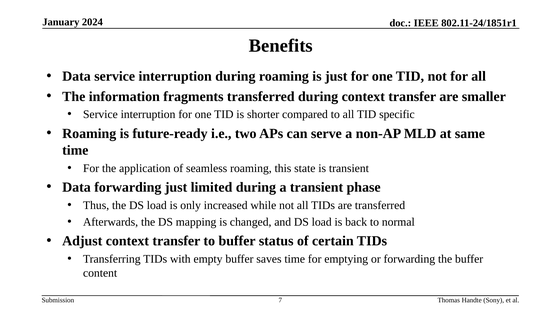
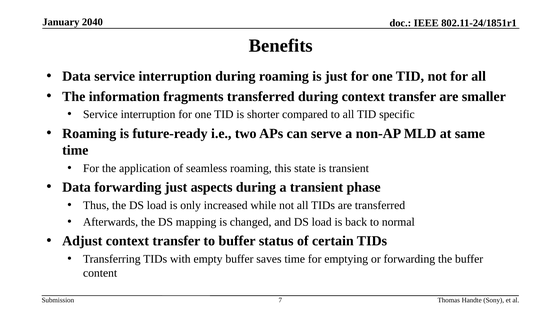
2024: 2024 -> 2040
limited: limited -> aspects
